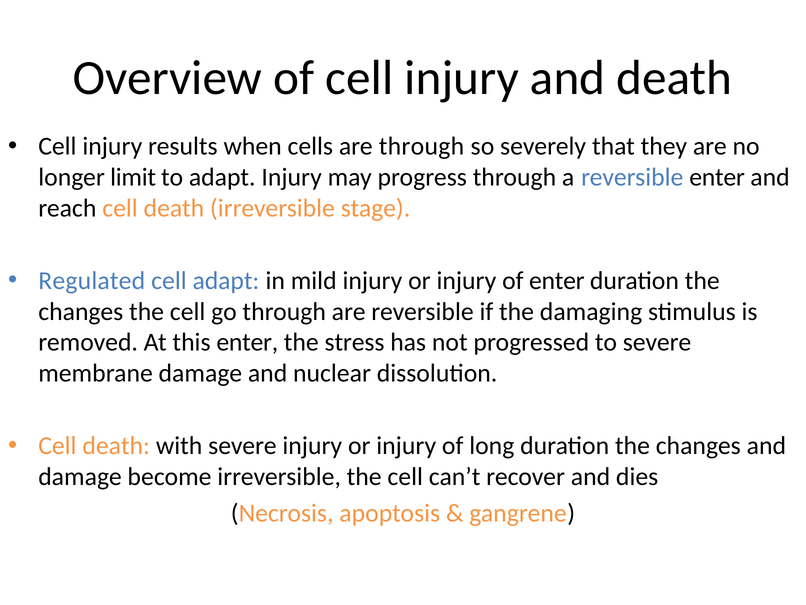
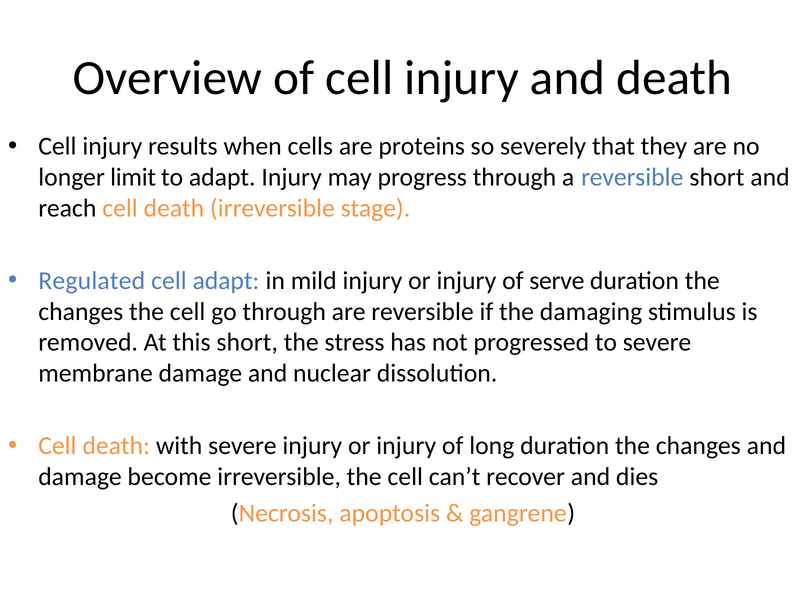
are through: through -> proteins
reversible enter: enter -> short
of enter: enter -> serve
this enter: enter -> short
